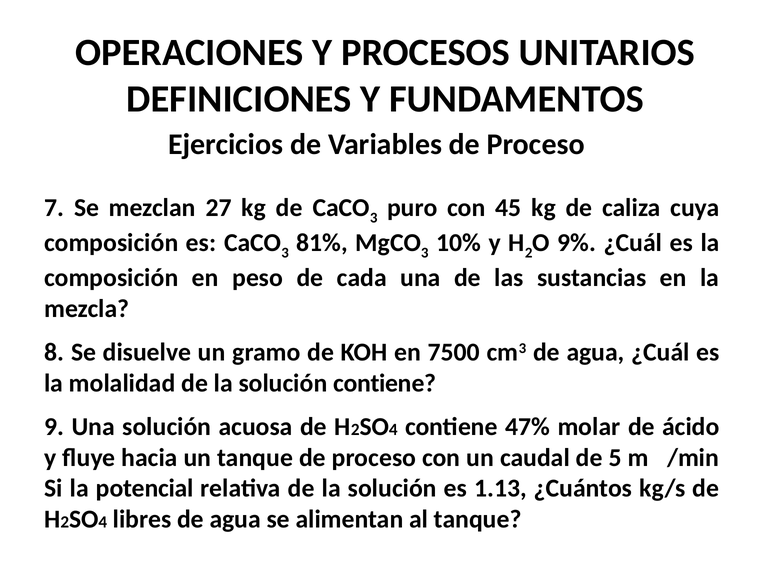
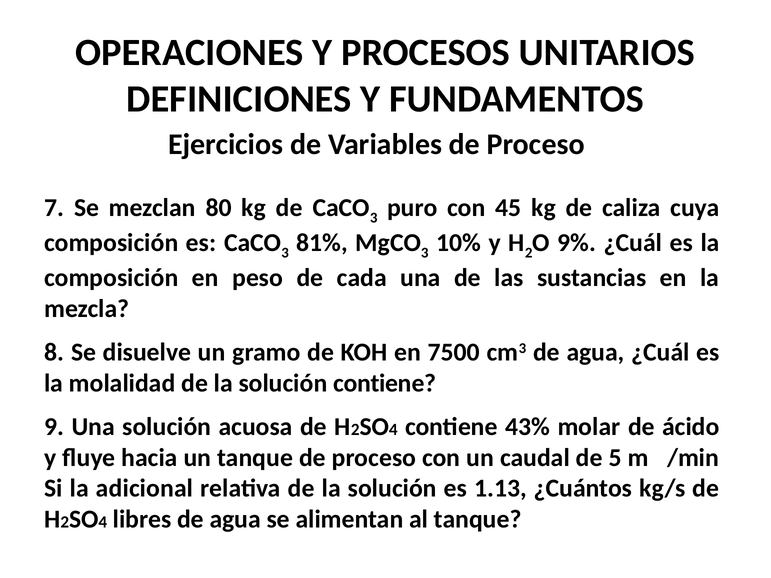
27: 27 -> 80
47%: 47% -> 43%
potencial: potencial -> adicional
